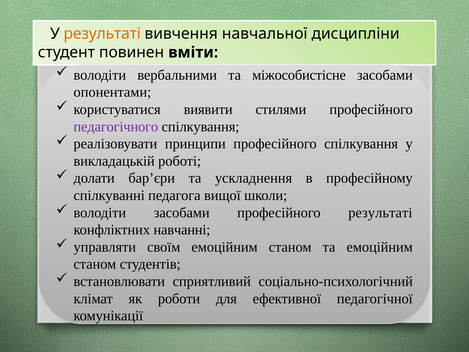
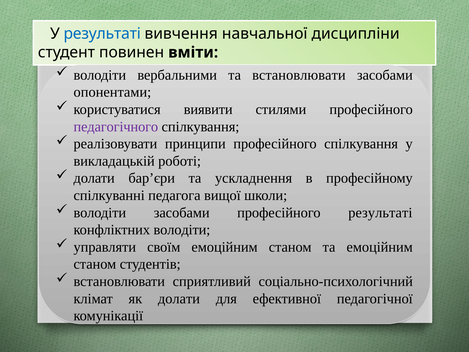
результаті at (102, 34) colour: orange -> blue
та міжособистісне: міжособистісне -> встановлювати
конфліктних навчанні: навчанні -> володіти
як роботи: роботи -> долати
